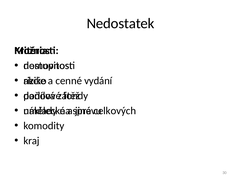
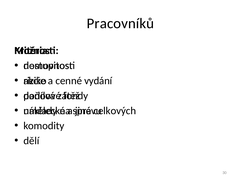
Nedostatek: Nedostatek -> Pracovníků
kraj: kraj -> dělí
